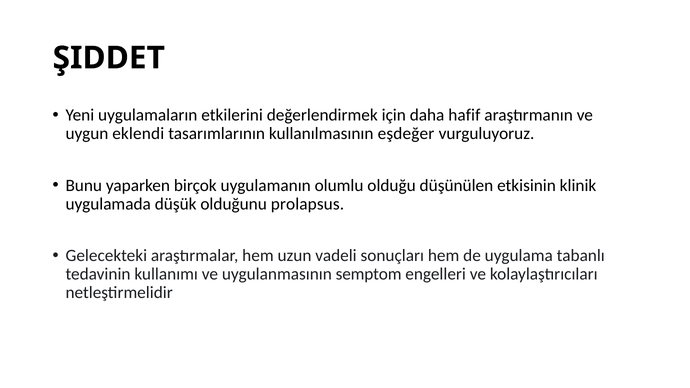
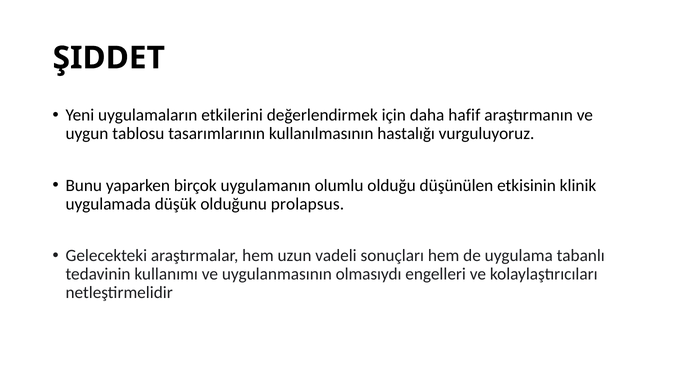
eklendi: eklendi -> tablosu
eşdeğer: eşdeğer -> hastalığı
semptom: semptom -> olmasıydı
